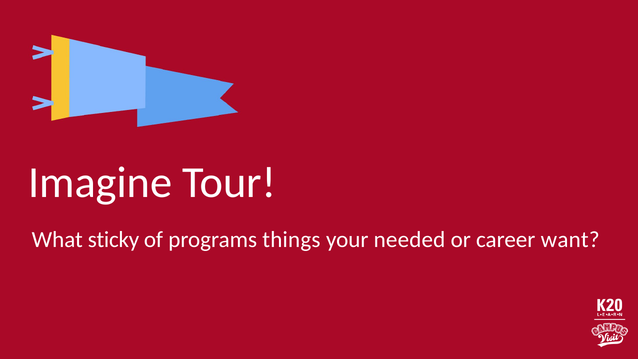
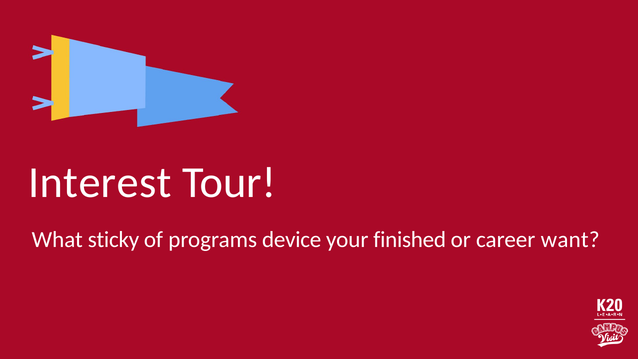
Imagine: Imagine -> Interest
things: things -> device
needed: needed -> finished
